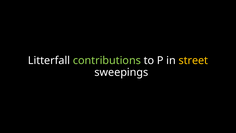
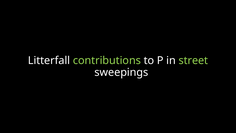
street colour: yellow -> light green
